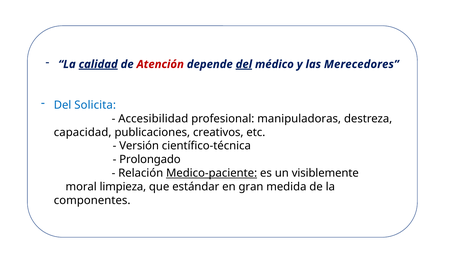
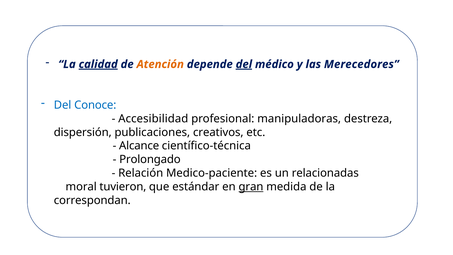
Atención colour: red -> orange
Solicita: Solicita -> Conoce
capacidad: capacidad -> dispersión
Versión: Versión -> Alcance
Medico-paciente underline: present -> none
visiblemente: visiblemente -> relacionadas
limpieza: limpieza -> tuvieron
gran underline: none -> present
componentes: componentes -> correspondan
